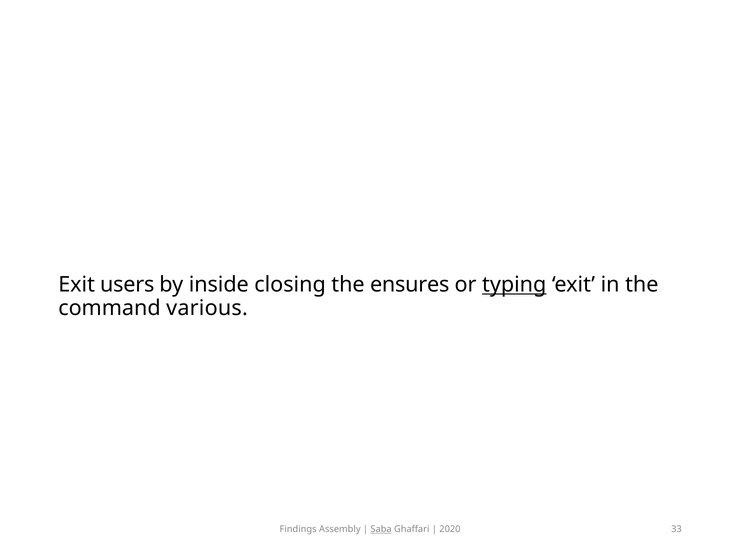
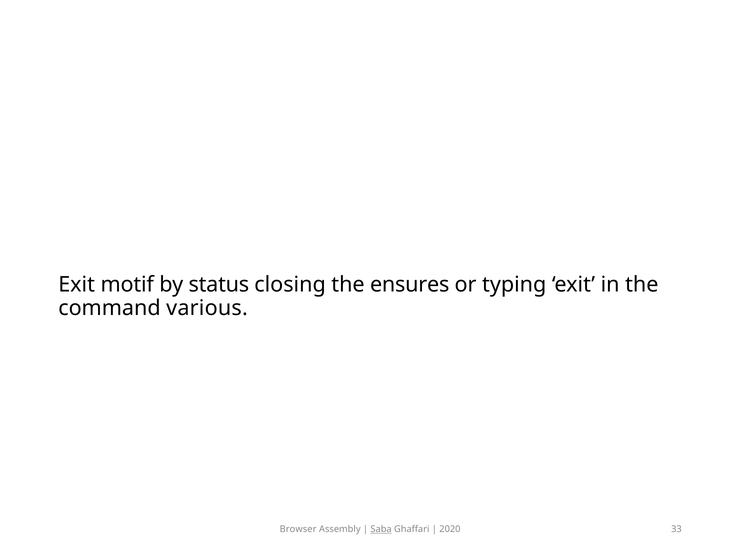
users: users -> motif
inside: inside -> status
typing underline: present -> none
Findings: Findings -> Browser
